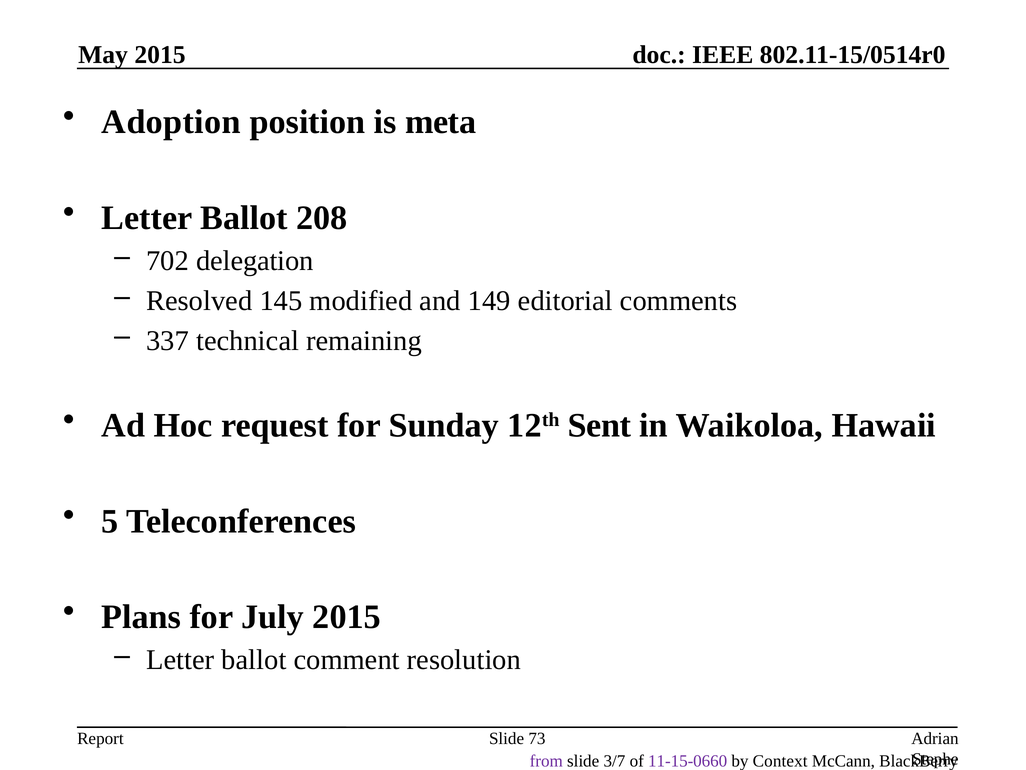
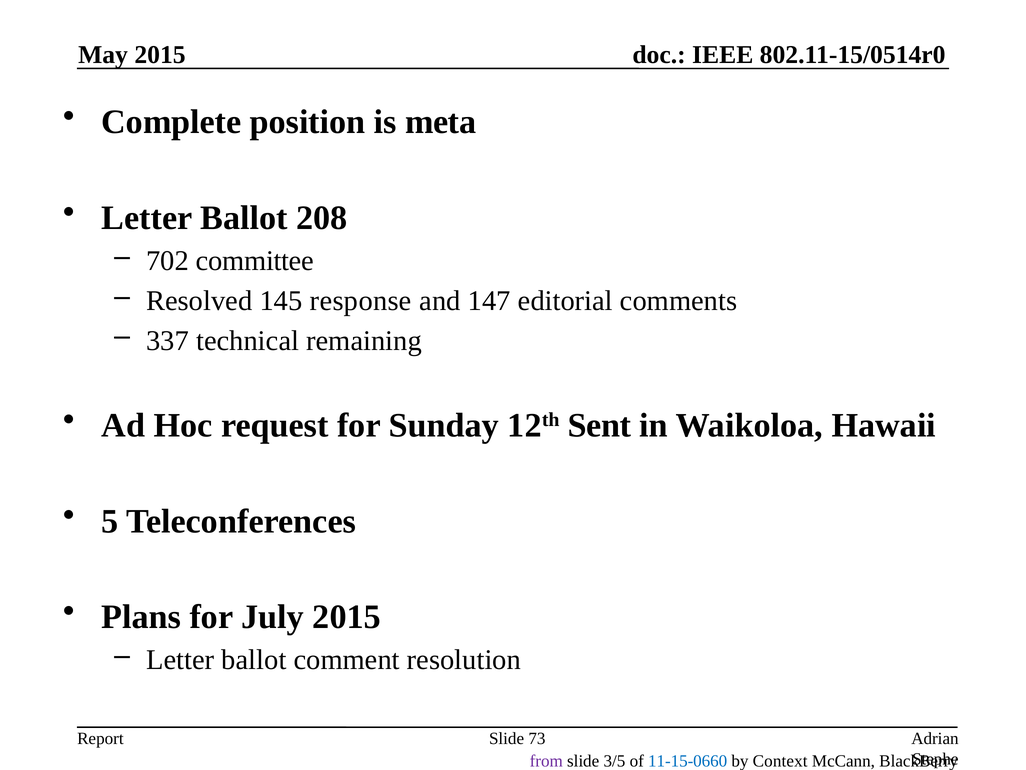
Adoption: Adoption -> Complete
delegation: delegation -> committee
modified: modified -> response
149: 149 -> 147
3/7: 3/7 -> 3/5
11-15-0660 colour: purple -> blue
